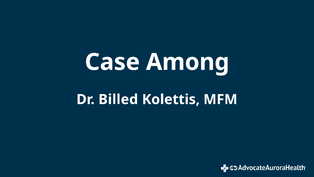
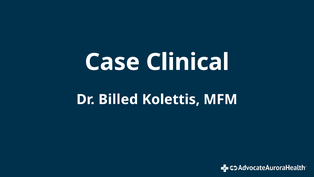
Among: Among -> Clinical
